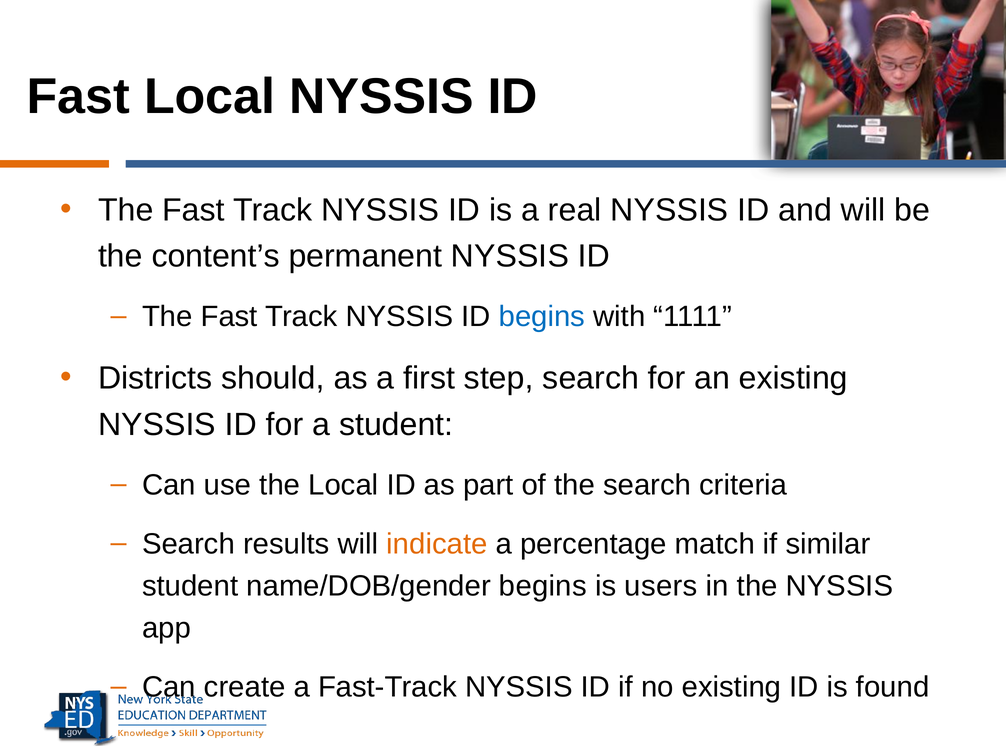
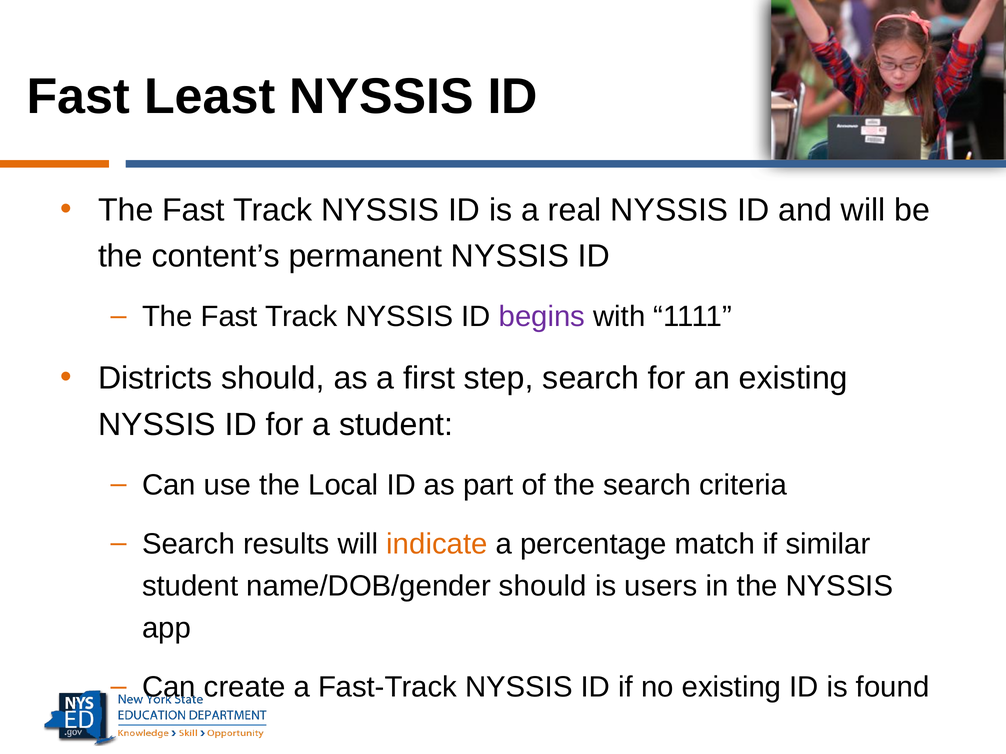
Fast Local: Local -> Least
begins at (542, 317) colour: blue -> purple
name/DOB/gender begins: begins -> should
